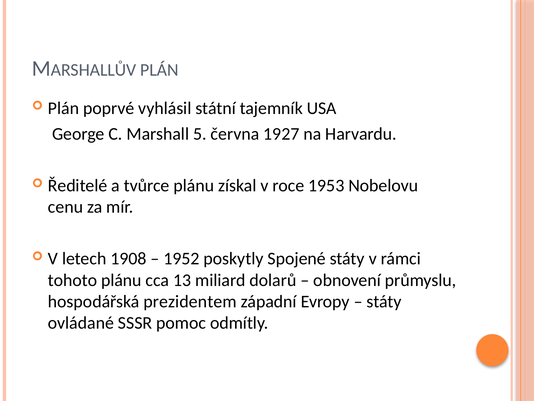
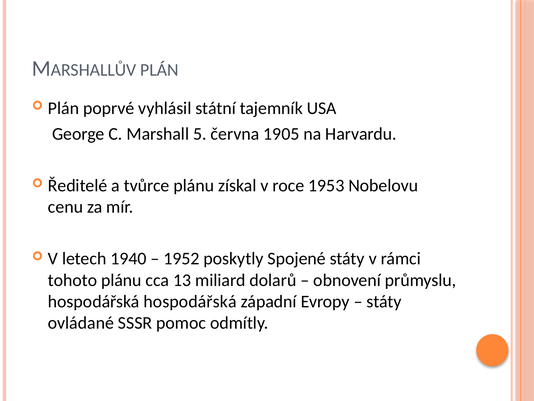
1927: 1927 -> 1905
1908: 1908 -> 1940
hospodářská prezidentem: prezidentem -> hospodářská
